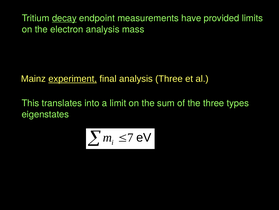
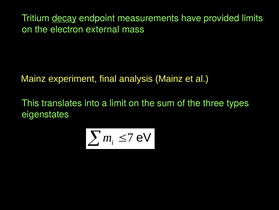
electron analysis: analysis -> external
experiment underline: present -> none
analysis Three: Three -> Mainz
